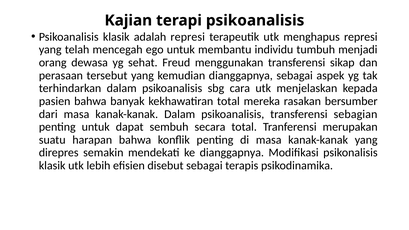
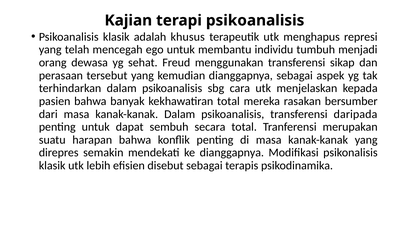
adalah represi: represi -> khusus
sebagian: sebagian -> daripada
